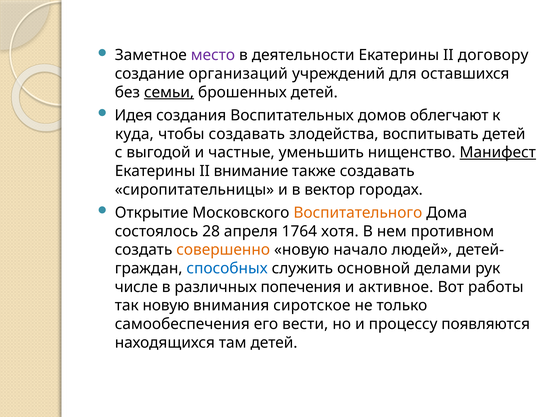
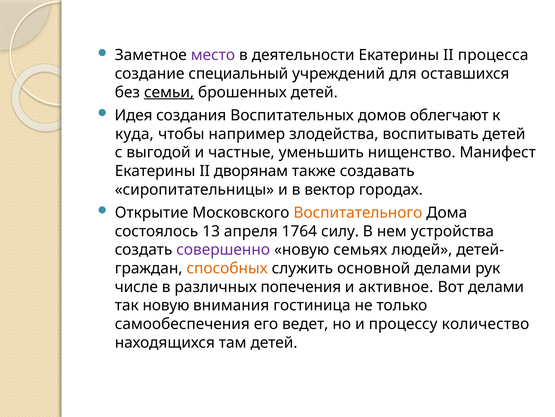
договору: договору -> процесса
организаций: организаций -> специальный
чтобы создавать: создавать -> например
Манифест underline: present -> none
внимание: внимание -> дворянам
28: 28 -> 13
хотя: хотя -> силу
противном: противном -> устройства
совершенно colour: orange -> purple
начало: начало -> семьях
способных colour: blue -> orange
Вот работы: работы -> делами
сиротское: сиротское -> гостиница
вести: вести -> ведет
появляются: появляются -> количество
